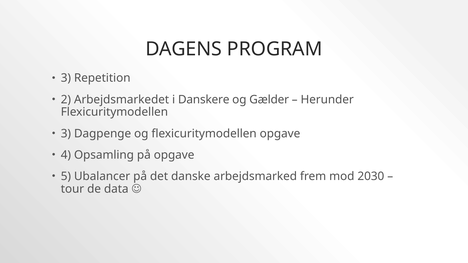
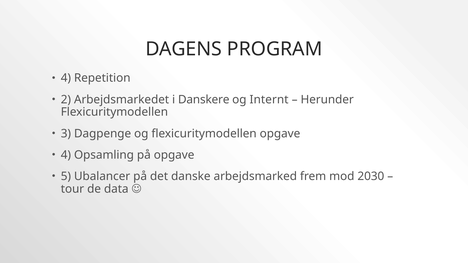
3 at (66, 78): 3 -> 4
Gælder: Gælder -> Internt
